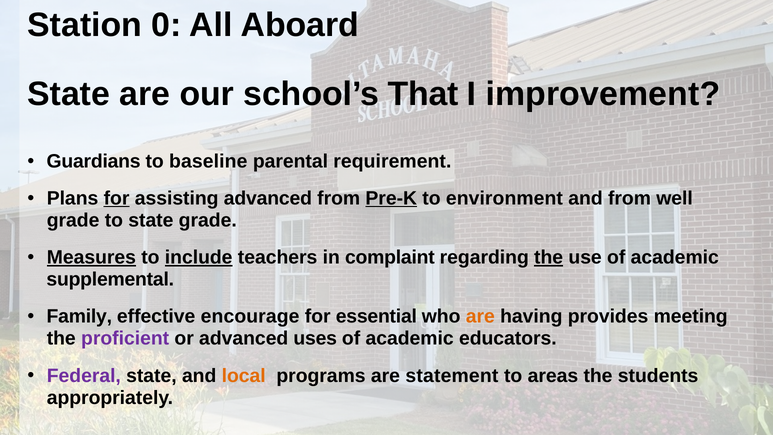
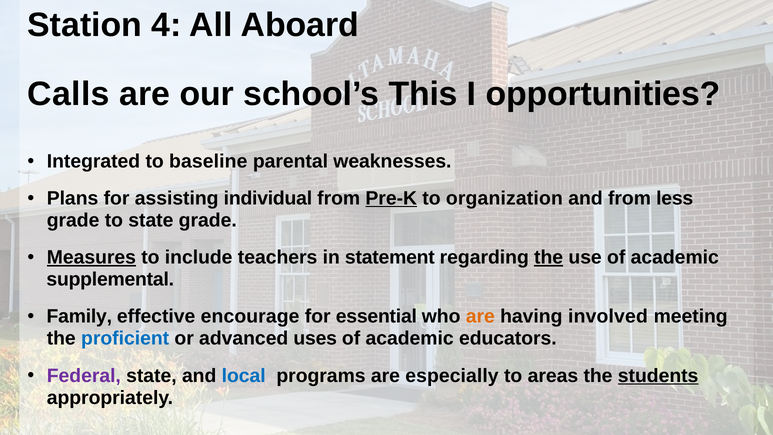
0: 0 -> 4
State at (69, 94): State -> Calls
That: That -> This
improvement: improvement -> opportunities
Guardians: Guardians -> Integrated
requirement: requirement -> weaknesses
for at (117, 198) underline: present -> none
assisting advanced: advanced -> individual
environment: environment -> organization
well: well -> less
include underline: present -> none
complaint: complaint -> statement
provides: provides -> involved
proficient colour: purple -> blue
local colour: orange -> blue
statement: statement -> especially
students underline: none -> present
